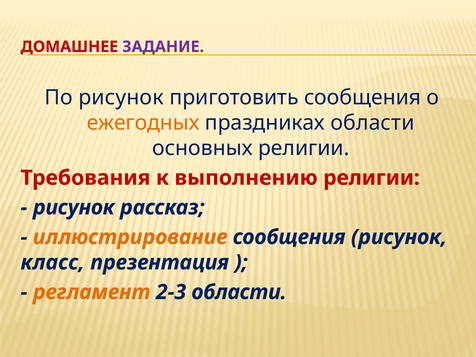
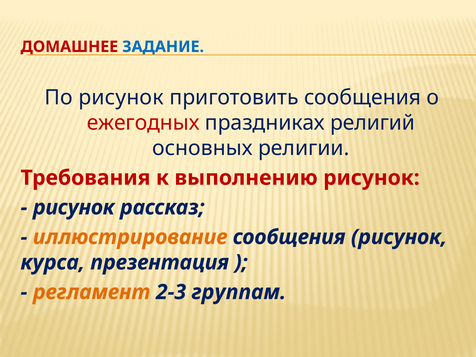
ЗАДАНИЕ colour: purple -> blue
ежегодных colour: orange -> red
праздниках области: области -> религий
выполнению религии: религии -> рисунок
класс: класс -> курса
2-3 области: области -> группам
